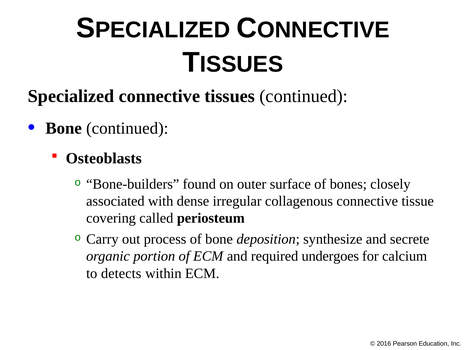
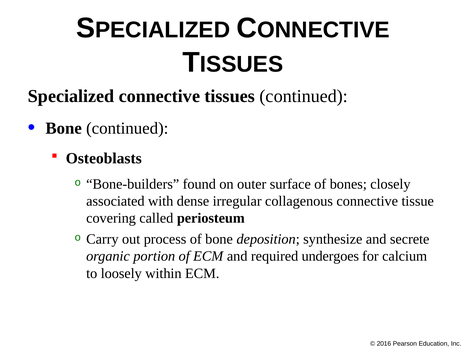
detects: detects -> loosely
